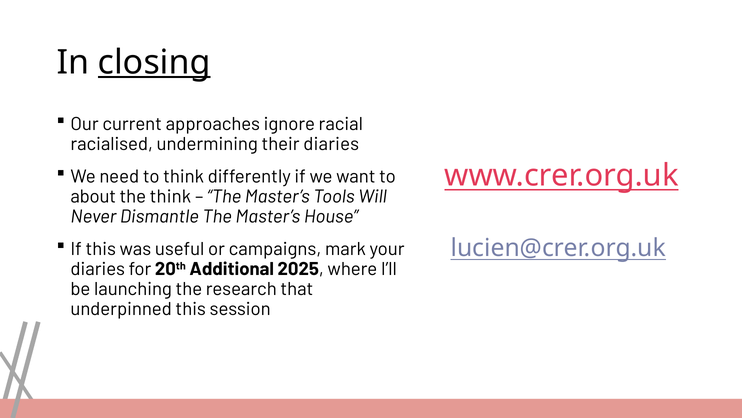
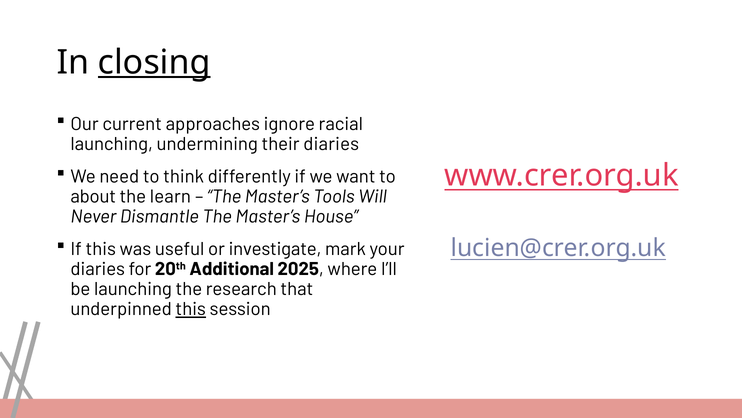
racialised at (112, 144): racialised -> launching
the think: think -> learn
campaigns: campaigns -> investigate
this at (191, 309) underline: none -> present
